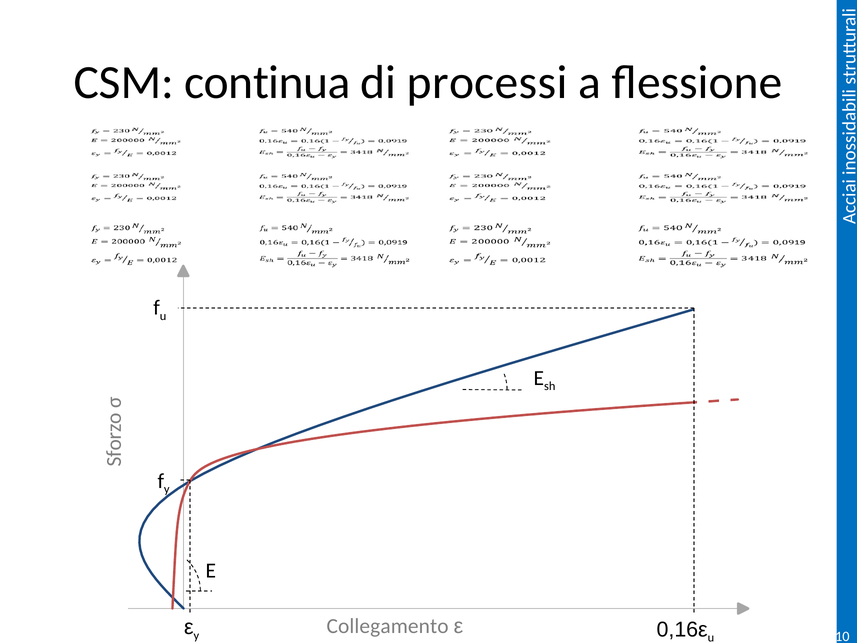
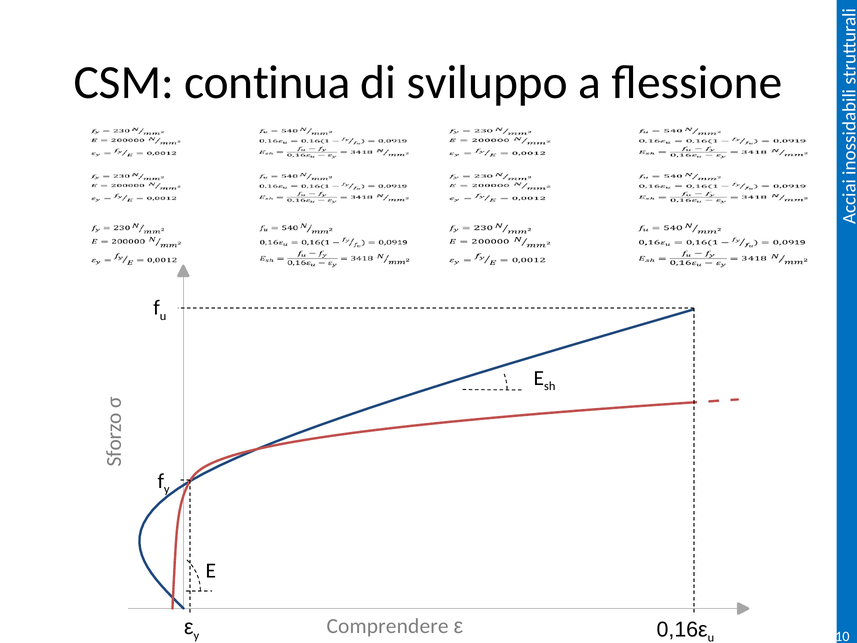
processi: processi -> sviluppo
Collegamento: Collegamento -> Comprendere
